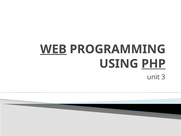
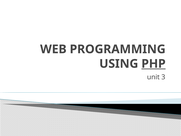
WEB underline: present -> none
